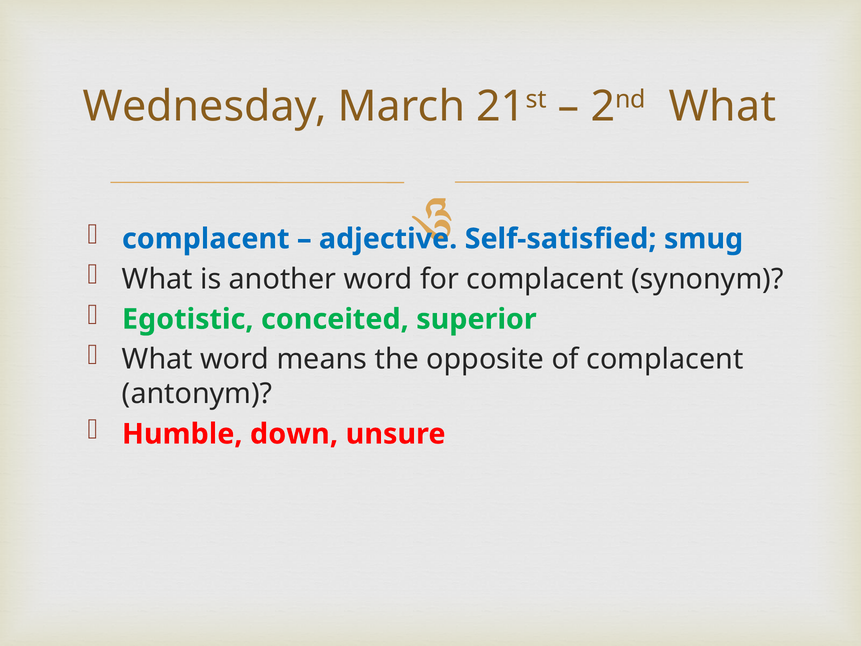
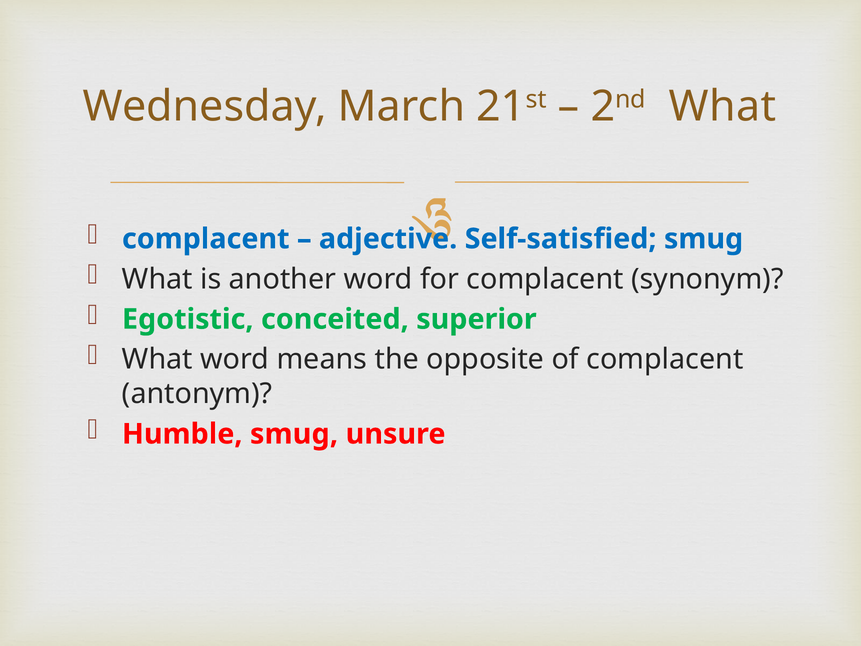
Humble down: down -> smug
